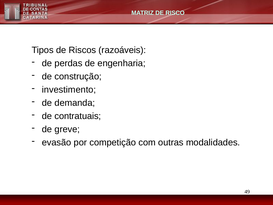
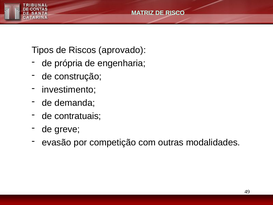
razoáveis: razoáveis -> aprovado
perdas: perdas -> própria
